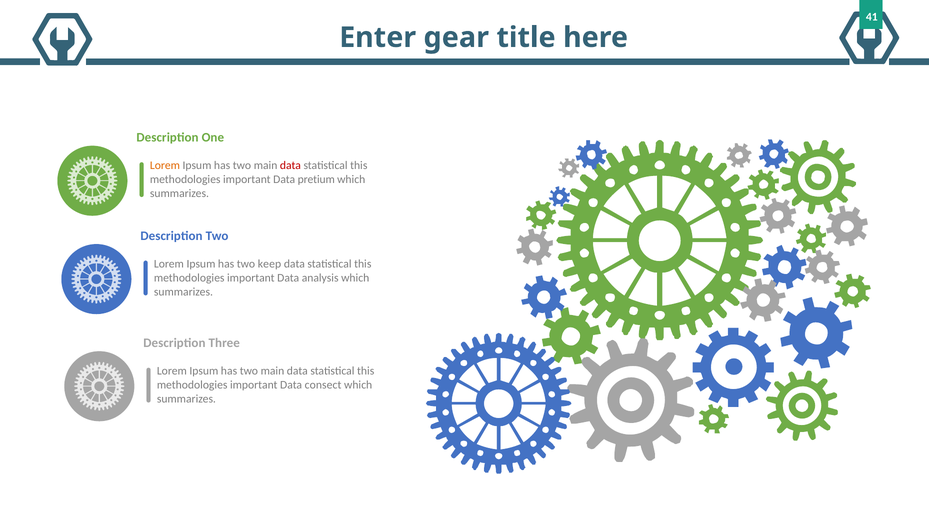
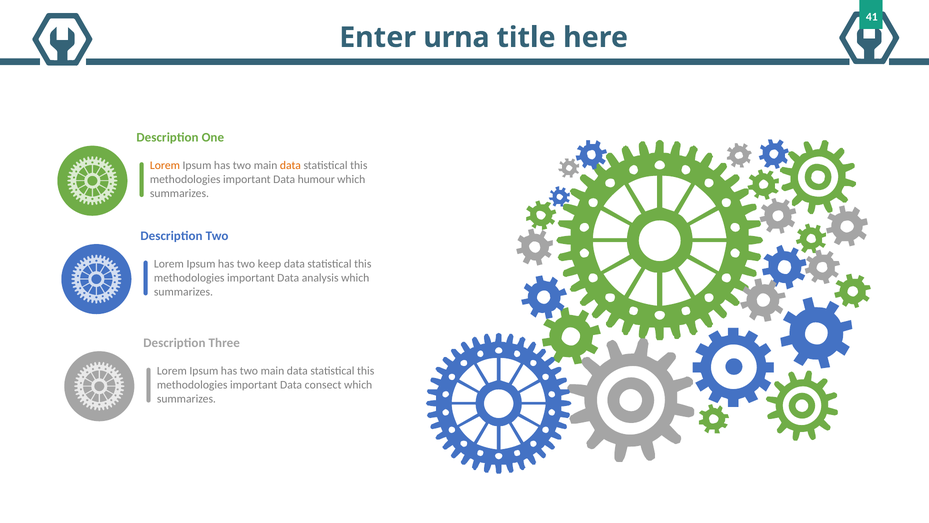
gear: gear -> urna
data at (290, 165) colour: red -> orange
pretium: pretium -> humour
